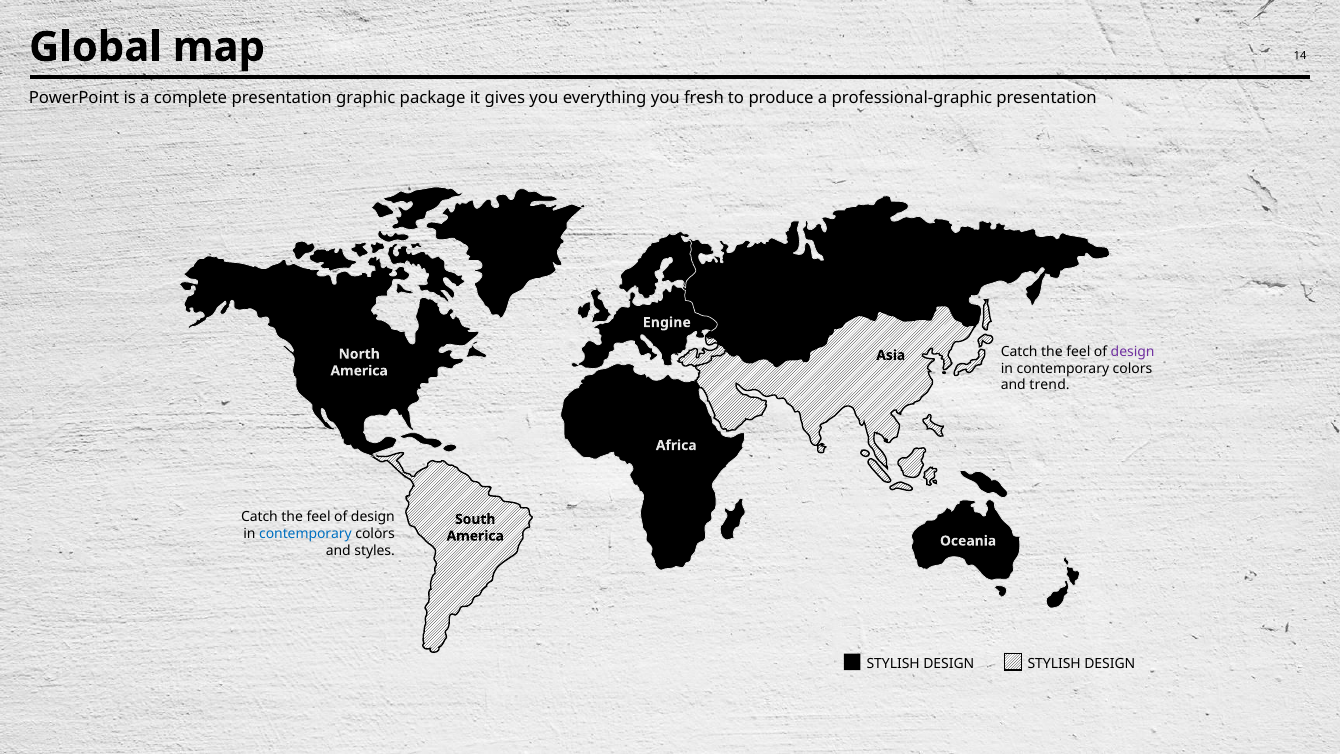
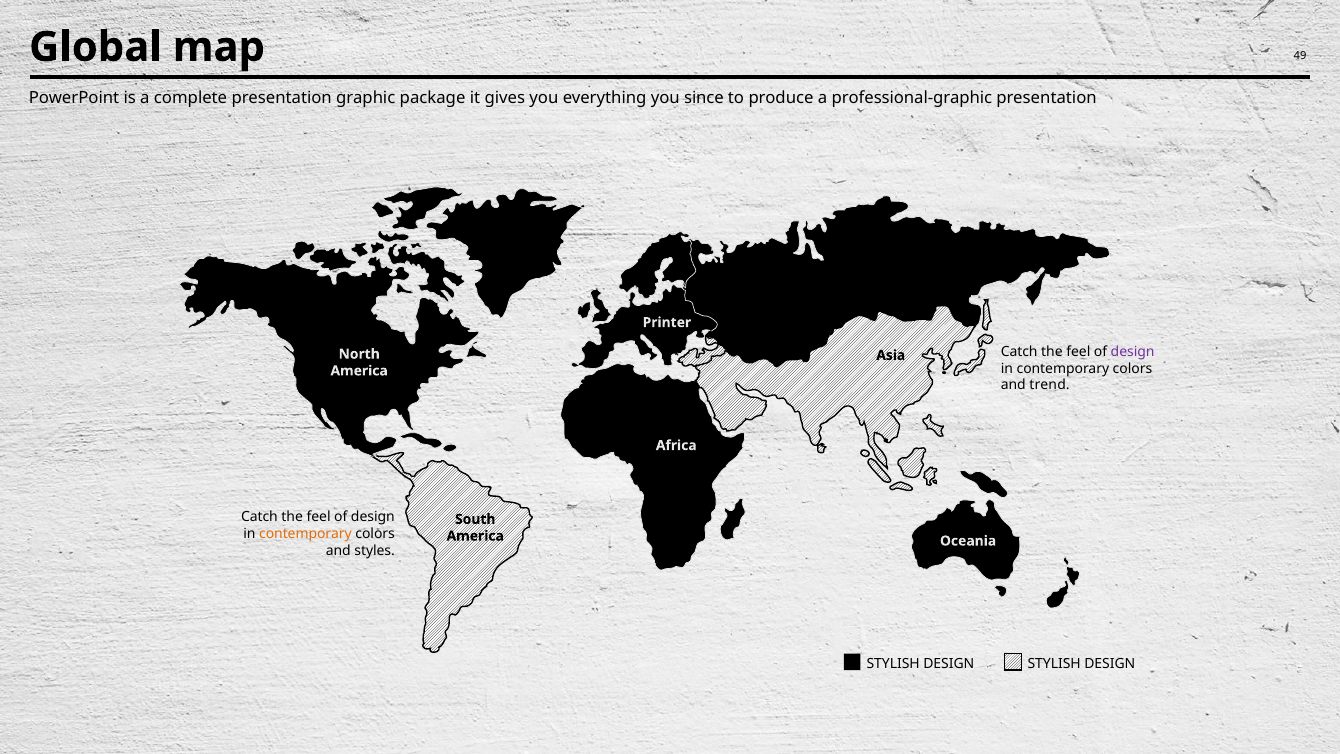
14: 14 -> 49
fresh: fresh -> since
Engine: Engine -> Printer
contemporary at (305, 534) colour: blue -> orange
